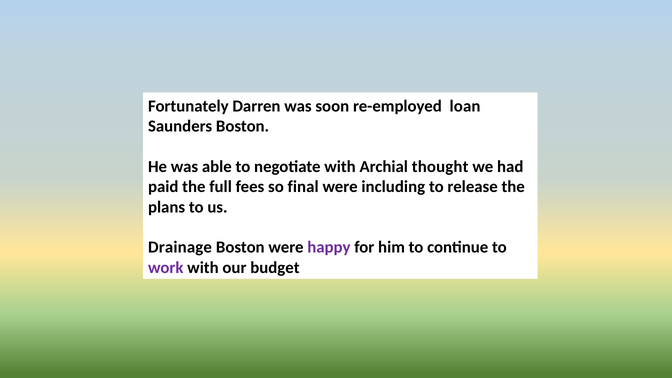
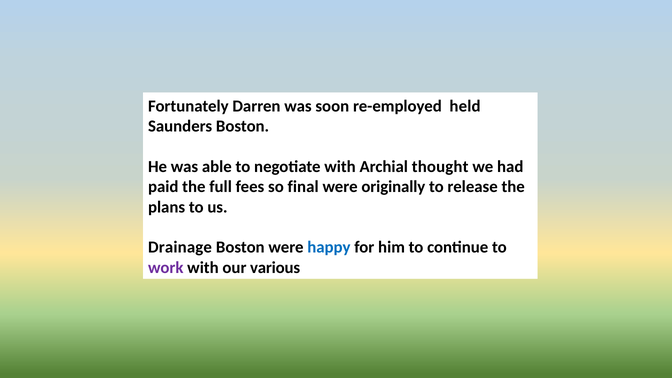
loan: loan -> held
including: including -> originally
happy colour: purple -> blue
budget: budget -> various
